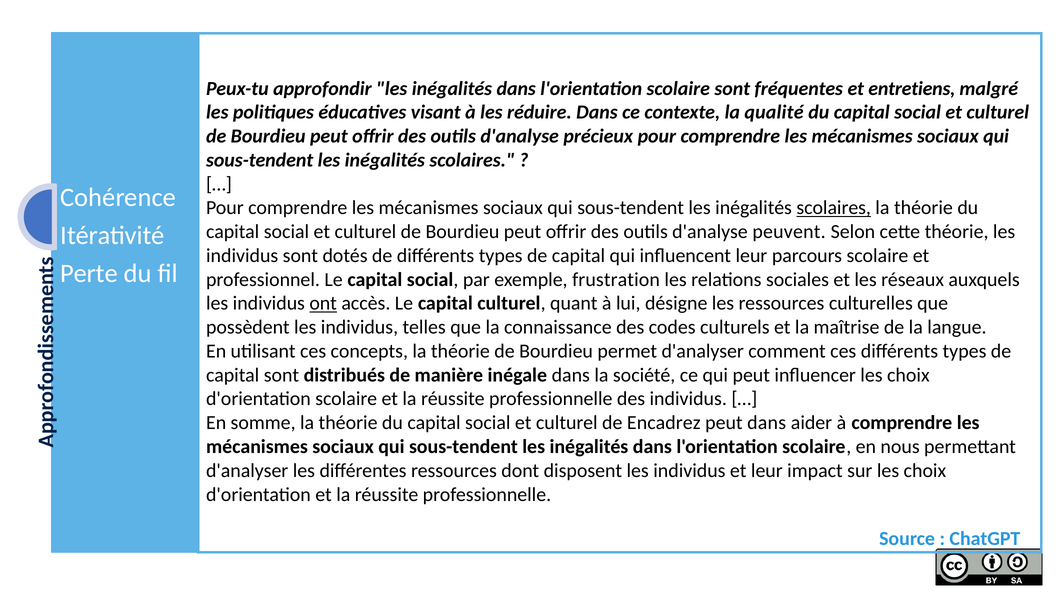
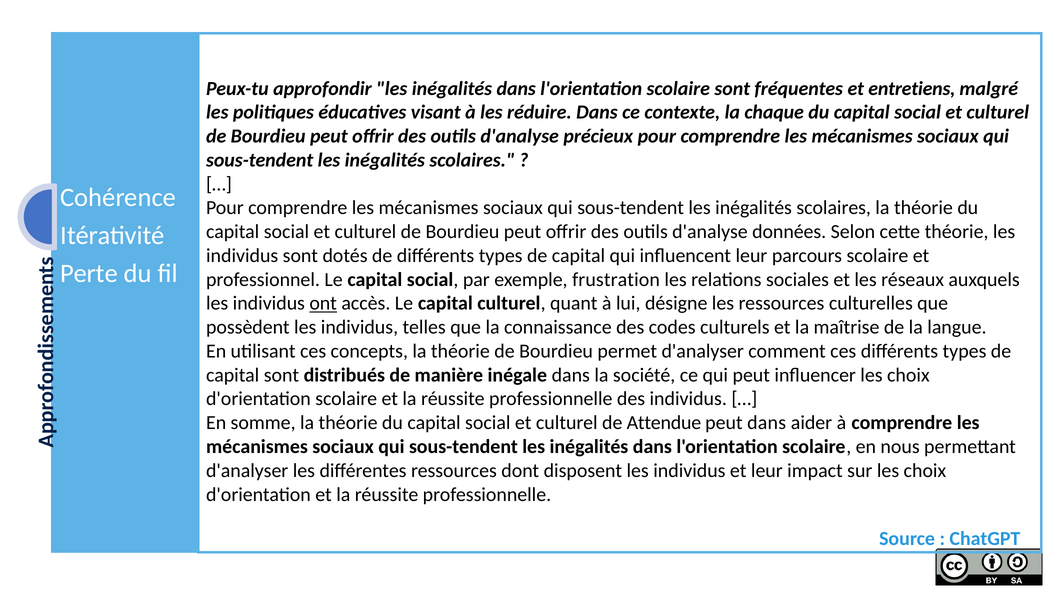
qualité: qualité -> chaque
scolaires at (834, 208) underline: present -> none
peuvent: peuvent -> données
Encadrez: Encadrez -> Attendue
